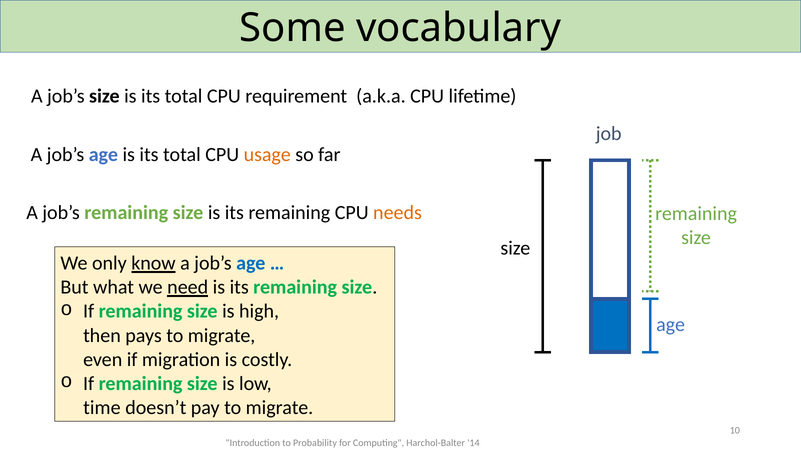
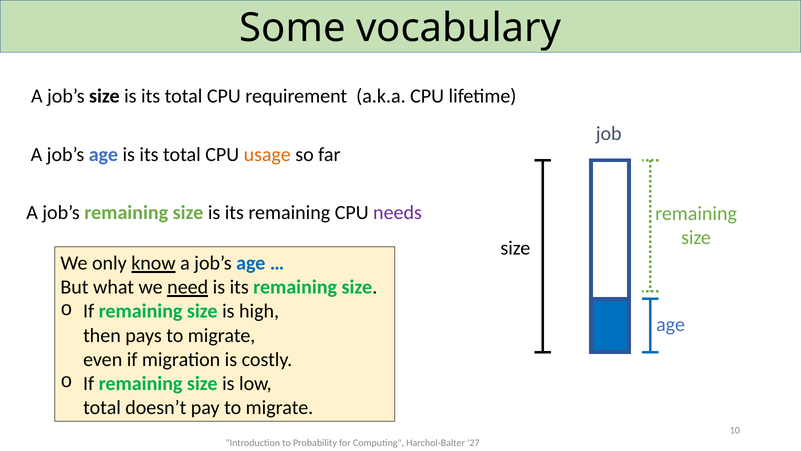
needs colour: orange -> purple
time at (102, 407): time -> total
14: 14 -> 27
